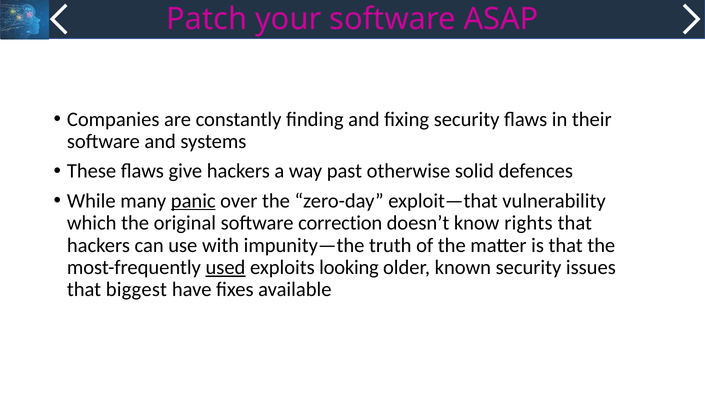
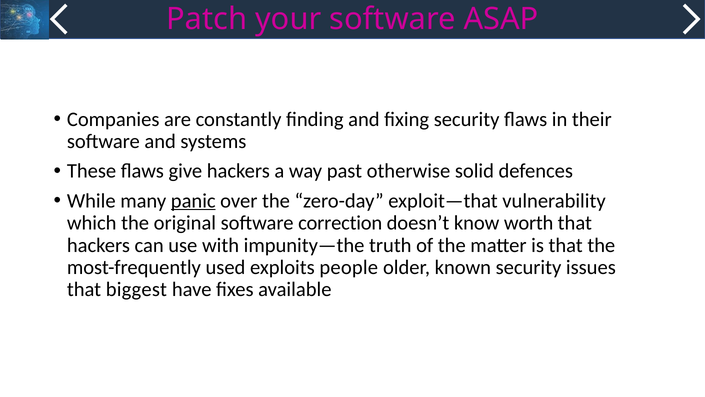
rights: rights -> worth
used underline: present -> none
looking: looking -> people
